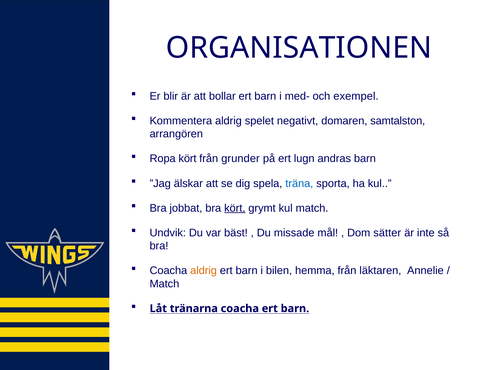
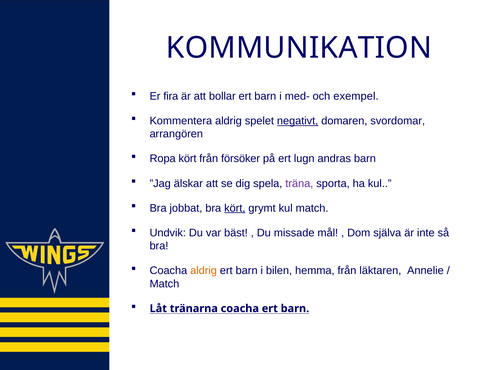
ORGANISATIONEN: ORGANISATIONEN -> KOMMUNIKATION
blir: blir -> fira
negativt underline: none -> present
samtalston: samtalston -> svordomar
grunder: grunder -> försöker
träna colour: blue -> purple
sätter: sätter -> själva
